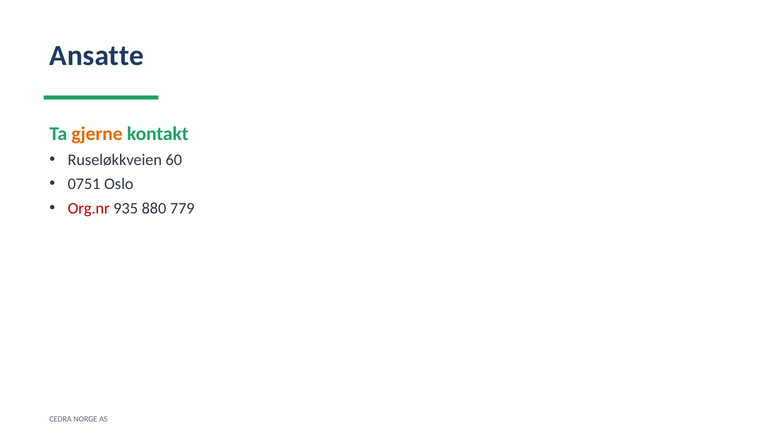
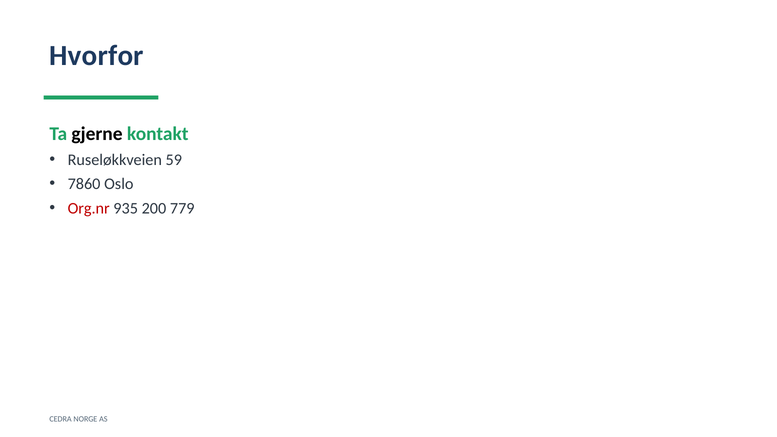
Ansatte: Ansatte -> Hvorfor
gjerne colour: orange -> black
60: 60 -> 59
0751: 0751 -> 7860
880: 880 -> 200
